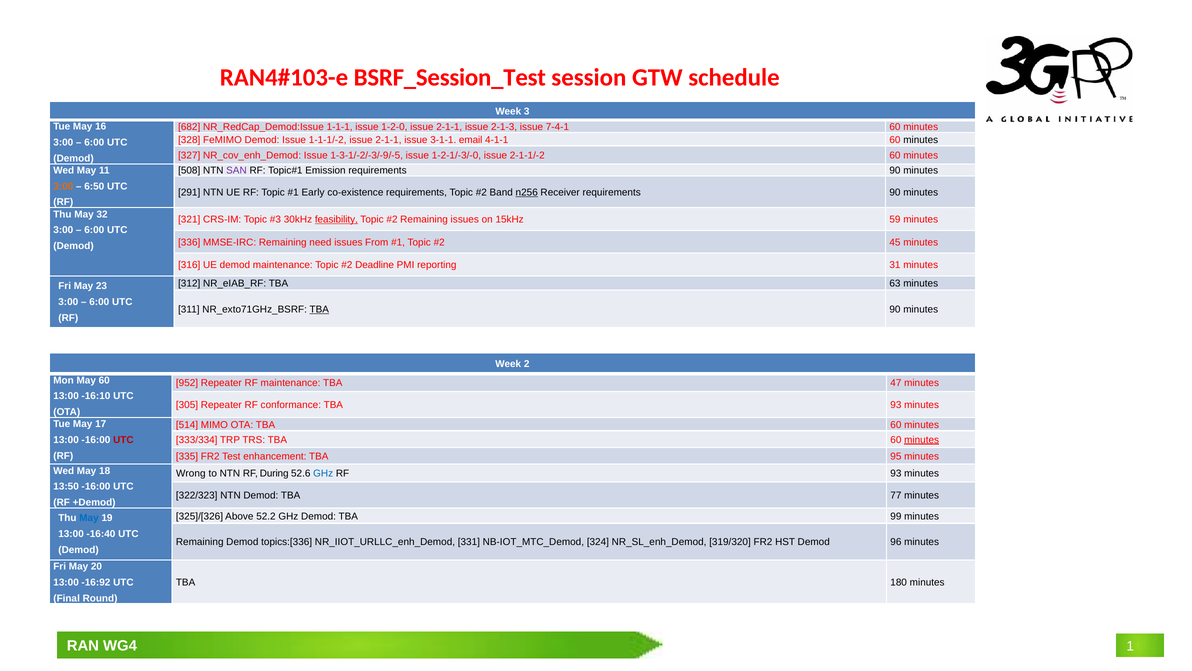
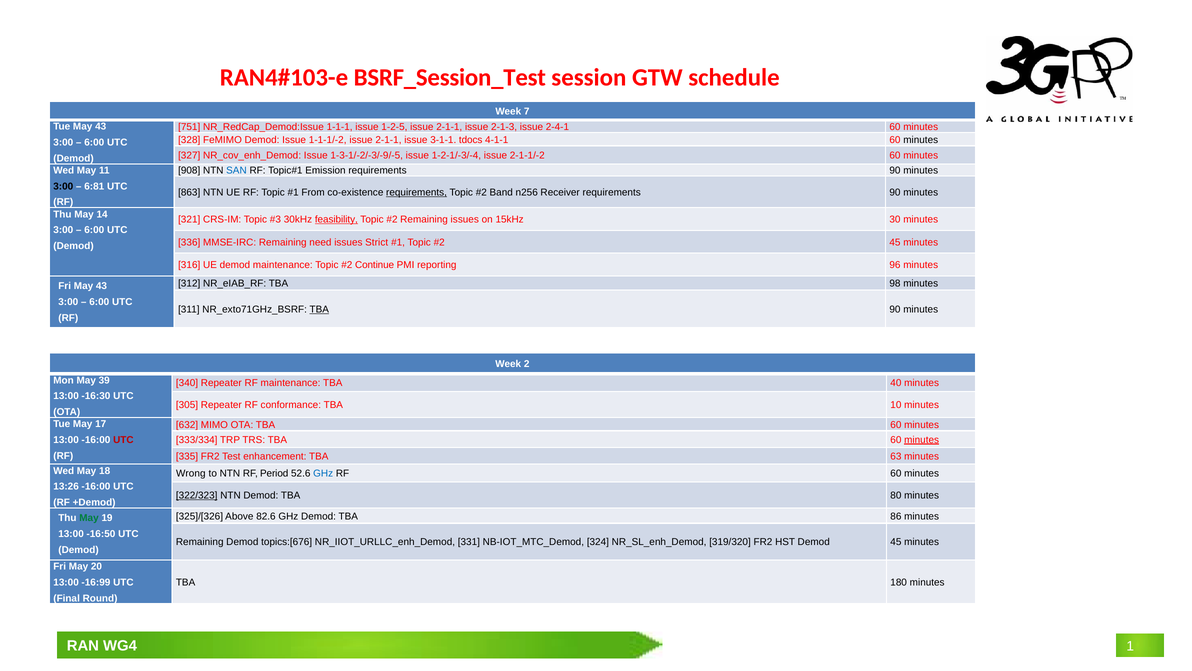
3: 3 -> 7
Tue May 16: 16 -> 43
682: 682 -> 751
1-2-0: 1-2-0 -> 1-2-5
7-4-1: 7-4-1 -> 2-4-1
email: email -> tdocs
1-2-1/-3/-0: 1-2-1/-3/-0 -> 1-2-1/-3/-4
508: 508 -> 908
SAN colour: purple -> blue
3:00 at (63, 186) colour: orange -> black
6:50: 6:50 -> 6:81
291: 291 -> 863
Early: Early -> From
requirements at (417, 192) underline: none -> present
n256 underline: present -> none
32: 32 -> 14
59: 59 -> 30
From: From -> Strict
Deadline: Deadline -> Continue
31: 31 -> 96
63: 63 -> 98
Fri May 23: 23 -> 43
May 60: 60 -> 39
952: 952 -> 340
47: 47 -> 40
-16:10: -16:10 -> -16:30
TBA 93: 93 -> 10
514: 514 -> 632
95: 95 -> 63
During: During -> Period
RF 93: 93 -> 60
13:50: 13:50 -> 13:26
322/323 underline: none -> present
77: 77 -> 80
52.2: 52.2 -> 82.6
99: 99 -> 86
May at (89, 518) colour: blue -> green
-16:40: -16:40 -> -16:50
topics:[336: topics:[336 -> topics:[676
Demod 96: 96 -> 45
-16:92: -16:92 -> -16:99
